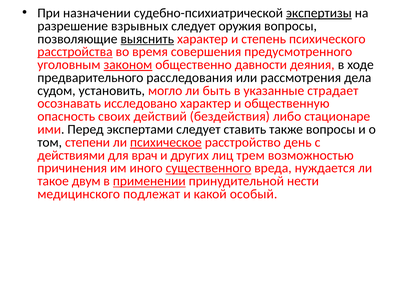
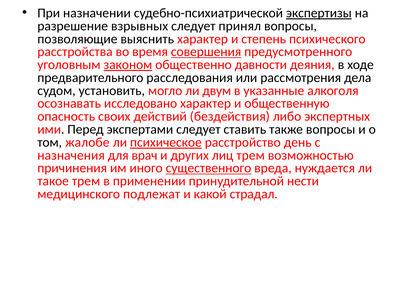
оружия: оружия -> принял
выяснить underline: present -> none
расстройства underline: present -> none
совершения underline: none -> present
быть: быть -> двум
страдает: страдает -> алкоголя
стационаре: стационаре -> экспертных
степени: степени -> жалобе
действиями: действиями -> назначения
такое двум: двум -> трем
применении underline: present -> none
особый: особый -> страдал
